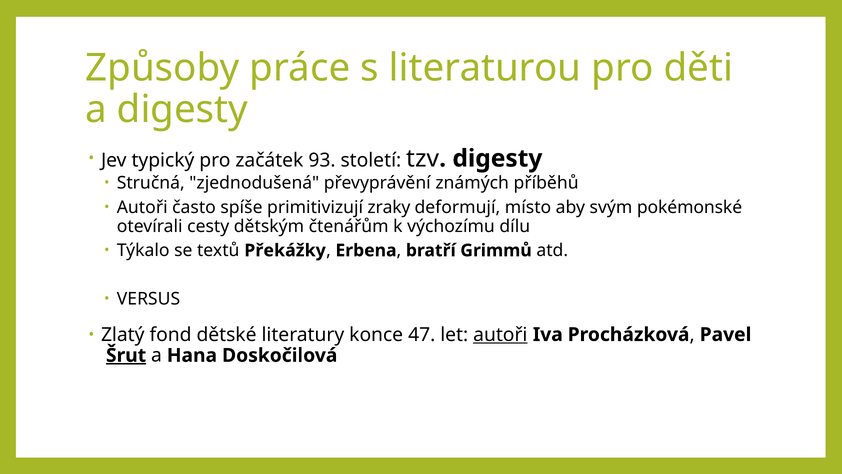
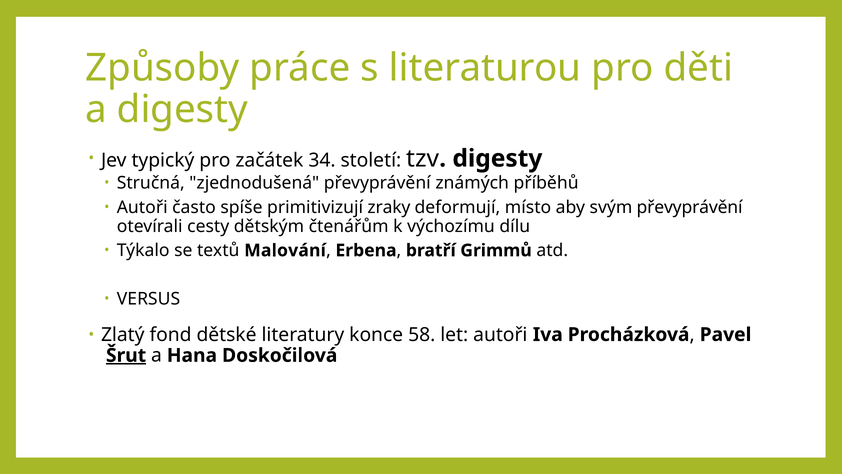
93: 93 -> 34
svým pokémonské: pokémonské -> převyprávění
Překážky: Překážky -> Malování
47: 47 -> 58
autoři at (500, 334) underline: present -> none
